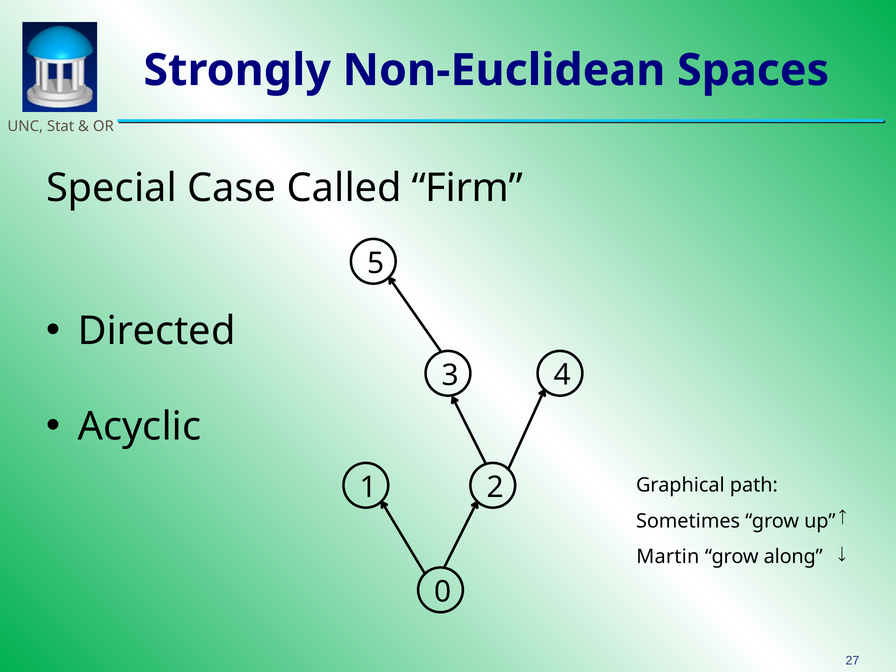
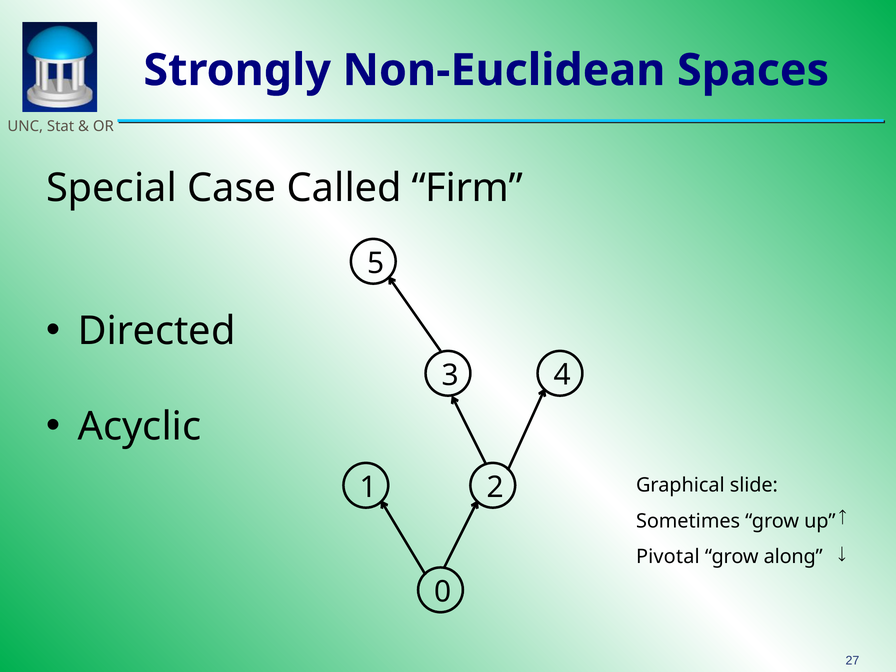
path: path -> slide
Martin: Martin -> Pivotal
